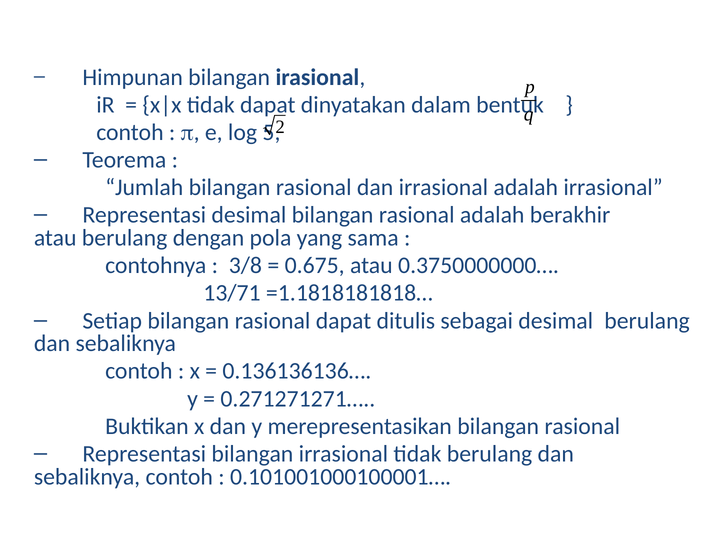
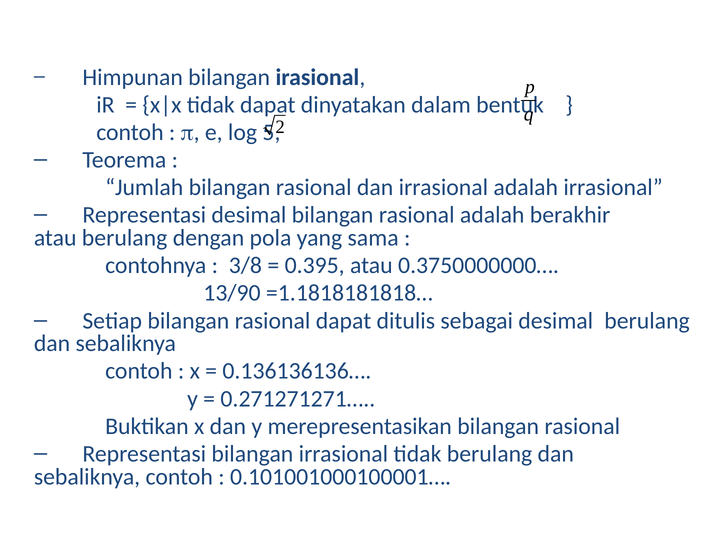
0.675: 0.675 -> 0.395
13/71: 13/71 -> 13/90
